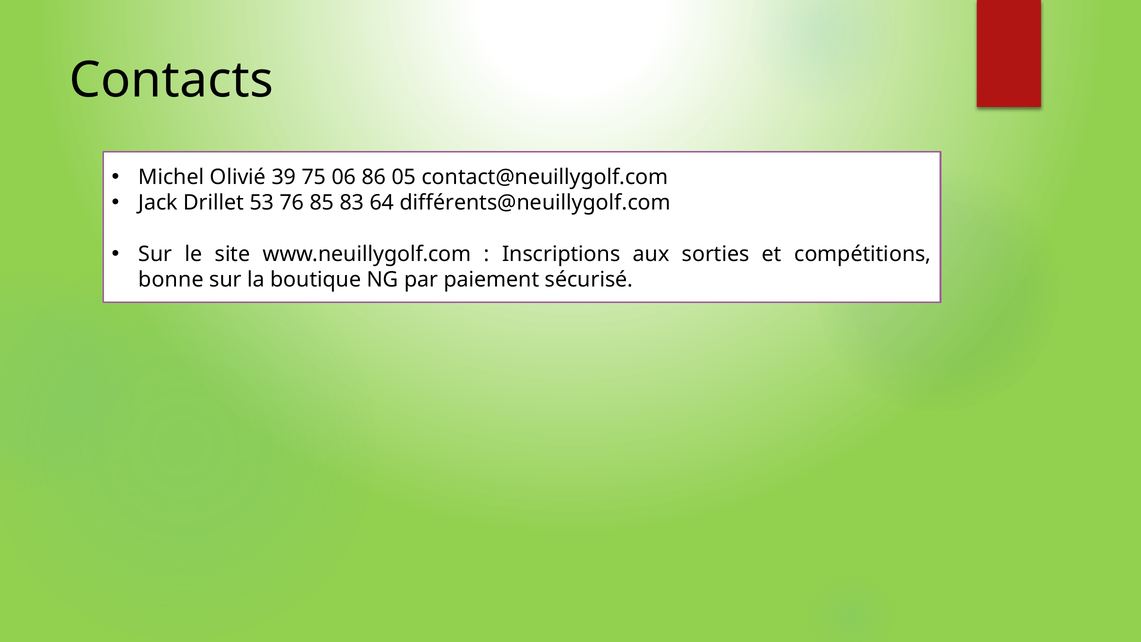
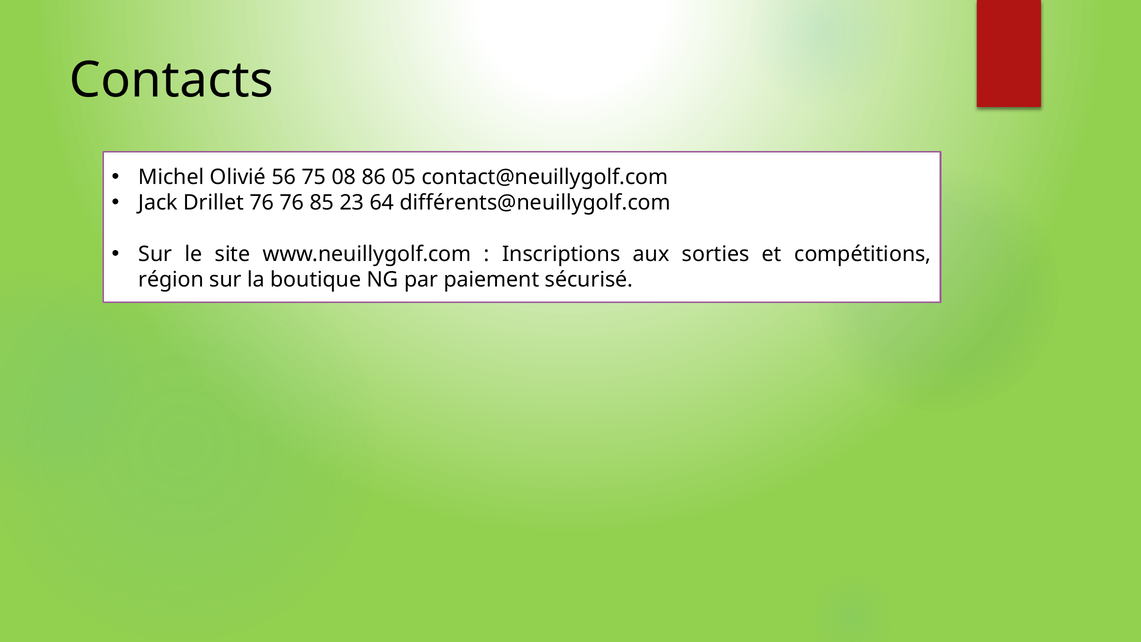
39: 39 -> 56
06: 06 -> 08
Drillet 53: 53 -> 76
83: 83 -> 23
bonne: bonne -> région
